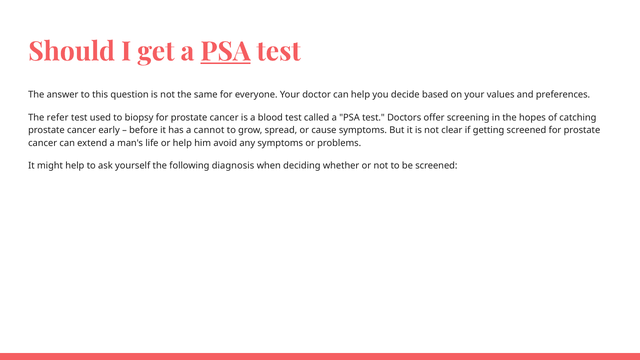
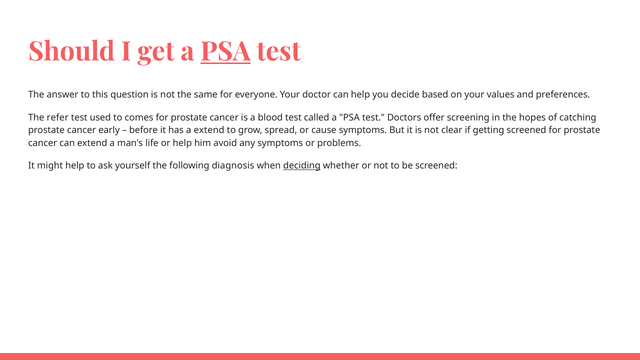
biopsy: biopsy -> comes
a cannot: cannot -> extend
deciding underline: none -> present
